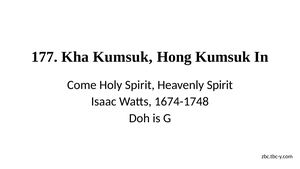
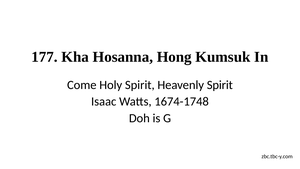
Kha Kumsuk: Kumsuk -> Hosanna
